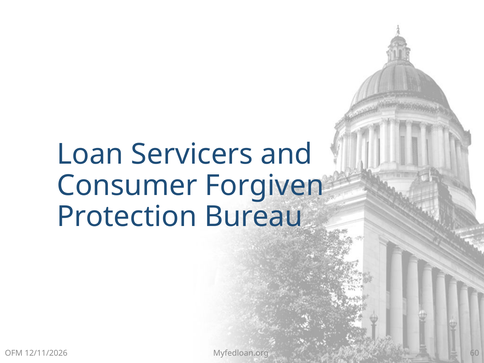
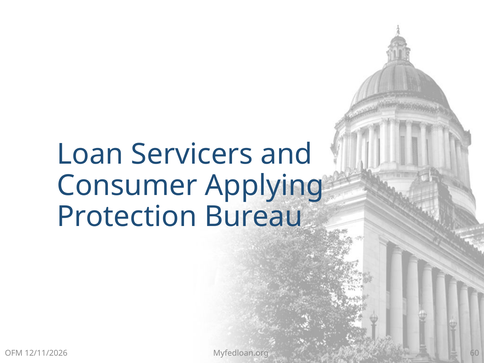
Forgiven: Forgiven -> Applying
